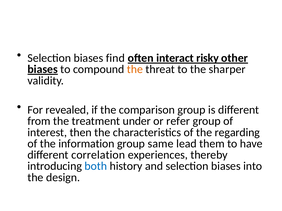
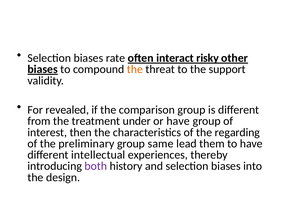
find: find -> rate
sharper: sharper -> support
or refer: refer -> have
information: information -> preliminary
correlation: correlation -> intellectual
both colour: blue -> purple
